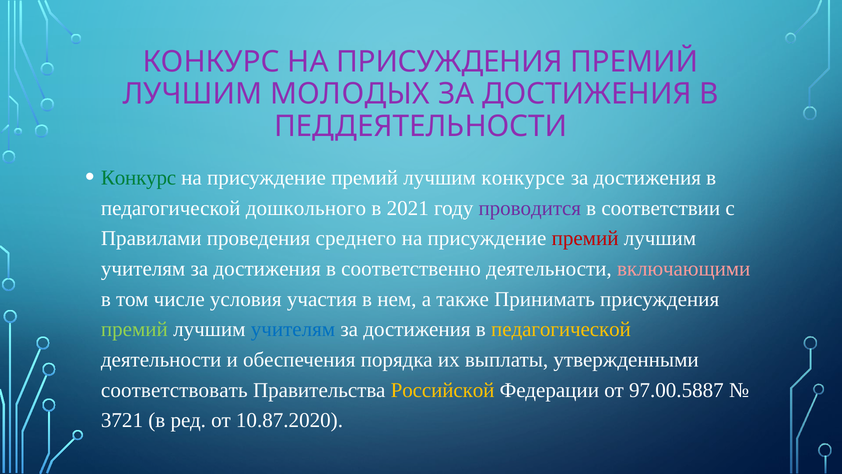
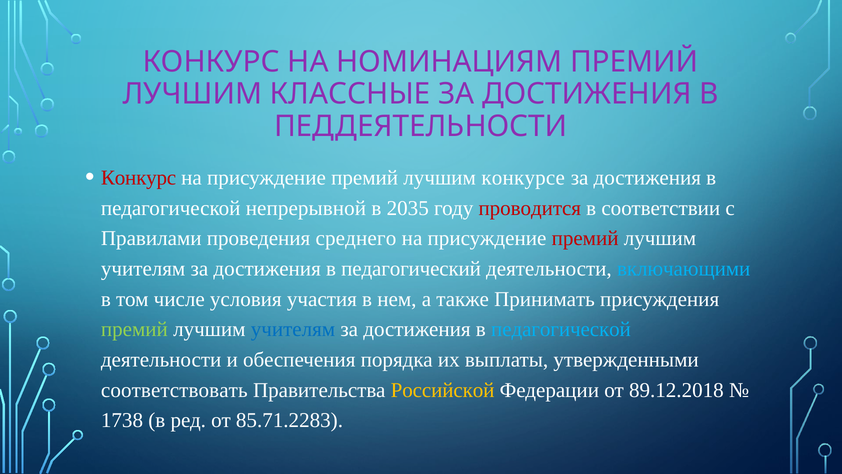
НА ПРИСУЖДЕНИЯ: ПРИСУЖДЕНИЯ -> НОМИНАЦИЯМ
МОЛОДЫХ: МОЛОДЫХ -> КЛАССНЫЕ
Конкурс at (139, 178) colour: green -> red
дошкольного: дошкольного -> непрерывной
2021: 2021 -> 2035
проводится colour: purple -> red
соответственно: соответственно -> педагогический
включающими colour: pink -> light blue
педагогической at (561, 329) colour: yellow -> light blue
97.00.5887: 97.00.5887 -> 89.12.2018
3721: 3721 -> 1738
10.87.2020: 10.87.2020 -> 85.71.2283
